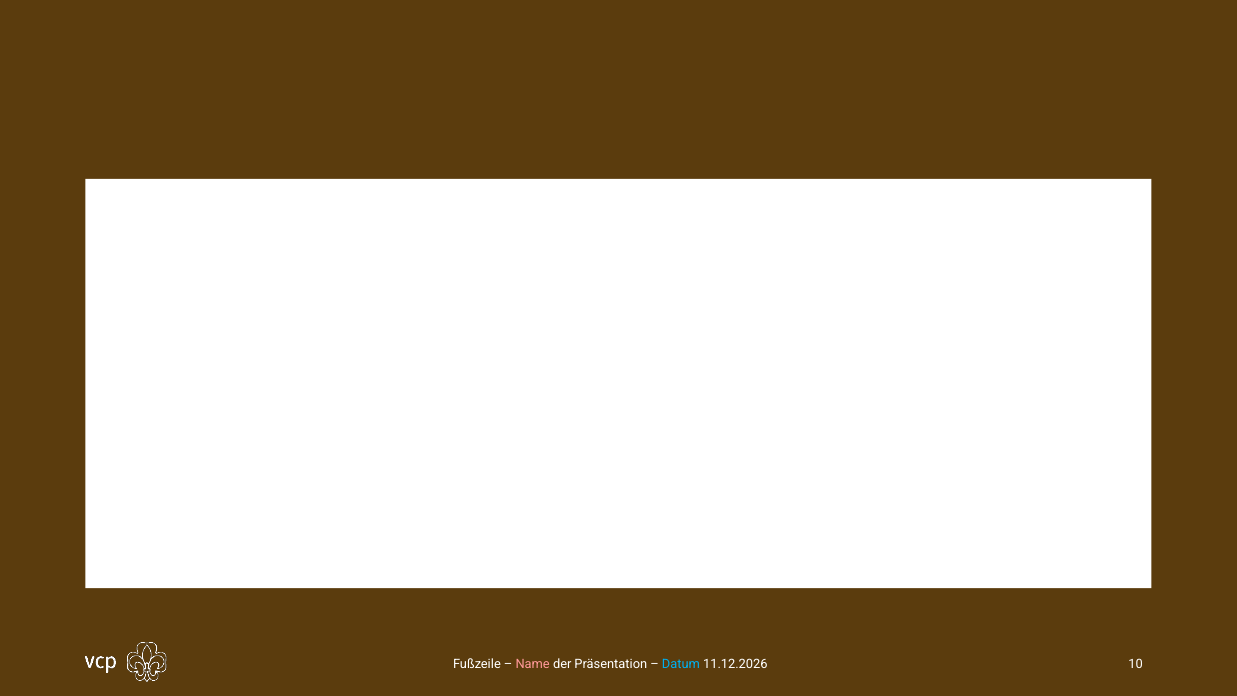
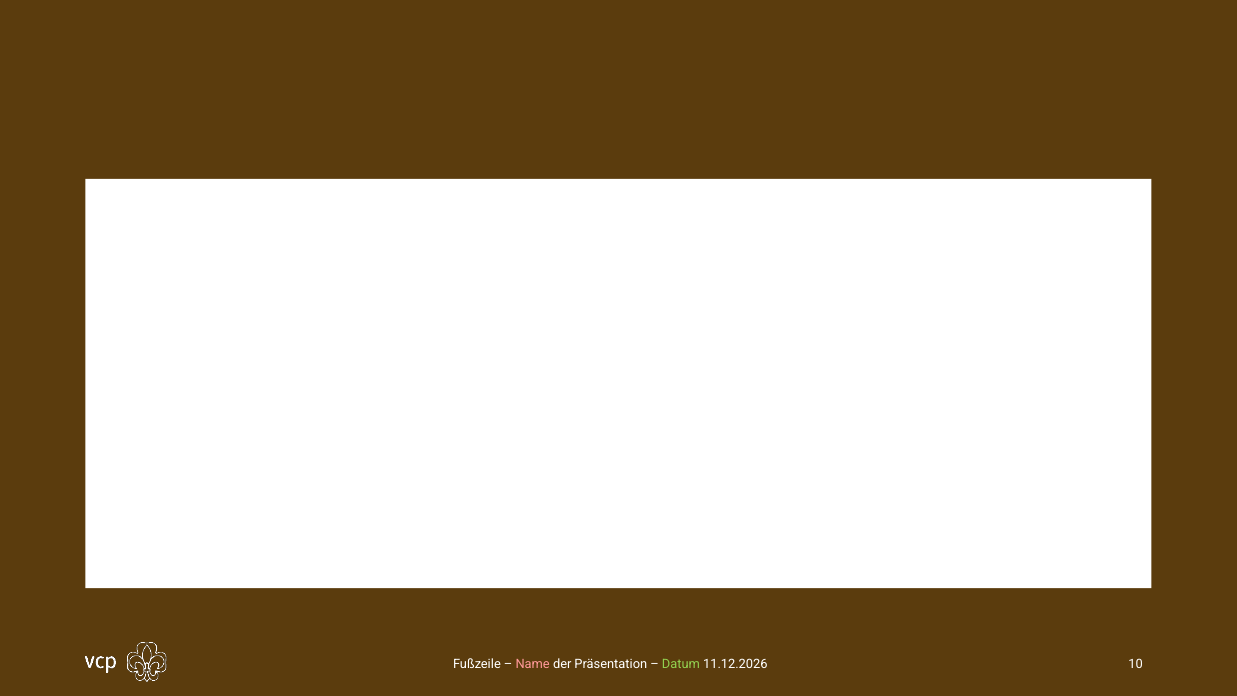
Datum colour: light blue -> light green
